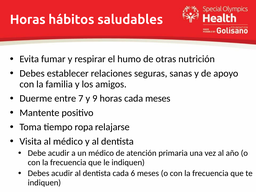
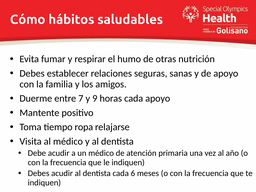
Horas at (28, 20): Horas -> Cómo
cada meses: meses -> apoyo
